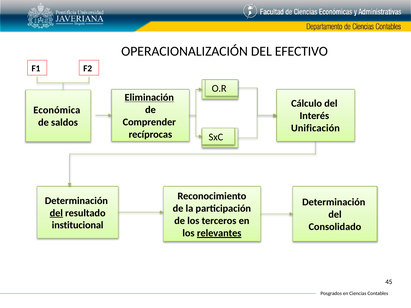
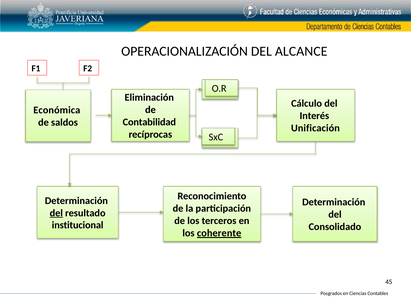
EFECTIVO: EFECTIVO -> ALCANCE
Eliminación underline: present -> none
Comprender: Comprender -> Contabilidad
relevantes: relevantes -> coherente
